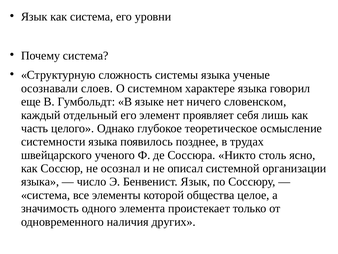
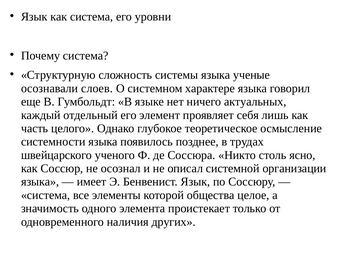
словенском: словенском -> актуальных
число: число -> имеет
